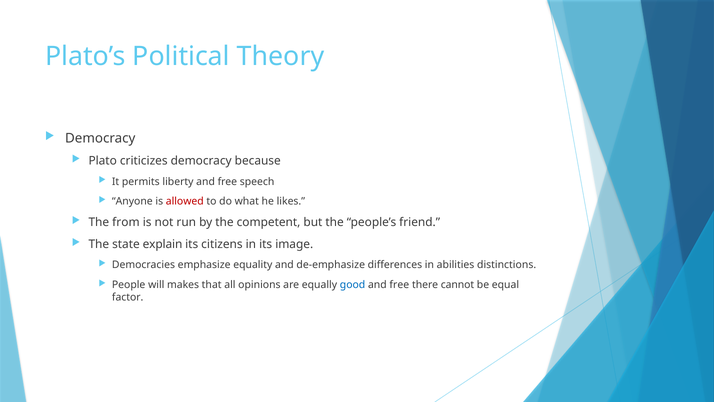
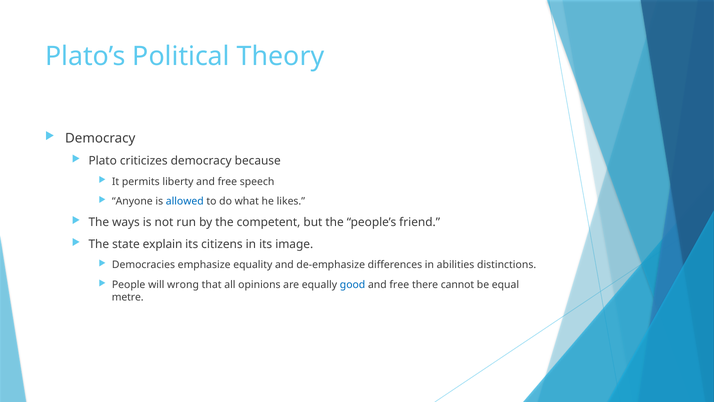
allowed colour: red -> blue
from: from -> ways
makes: makes -> wrong
factor: factor -> metre
